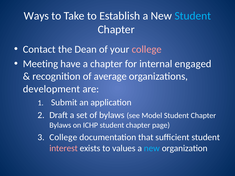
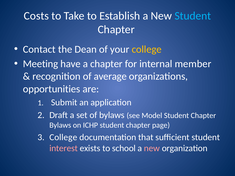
Ways: Ways -> Costs
college at (147, 49) colour: pink -> yellow
engaged: engaged -> member
development: development -> opportunities
values: values -> school
new at (152, 148) colour: light blue -> pink
